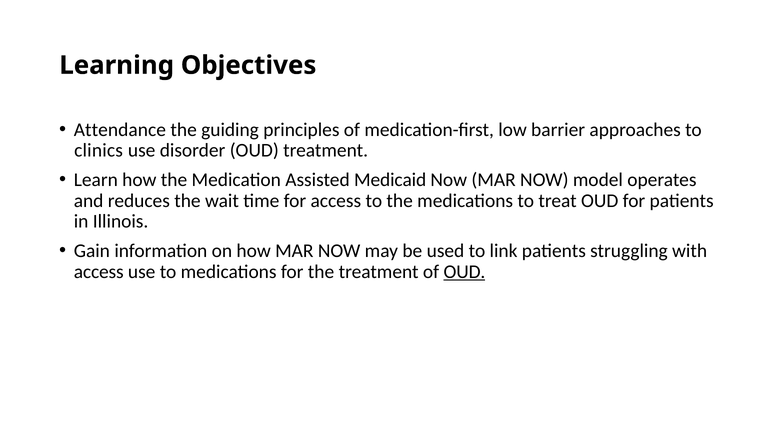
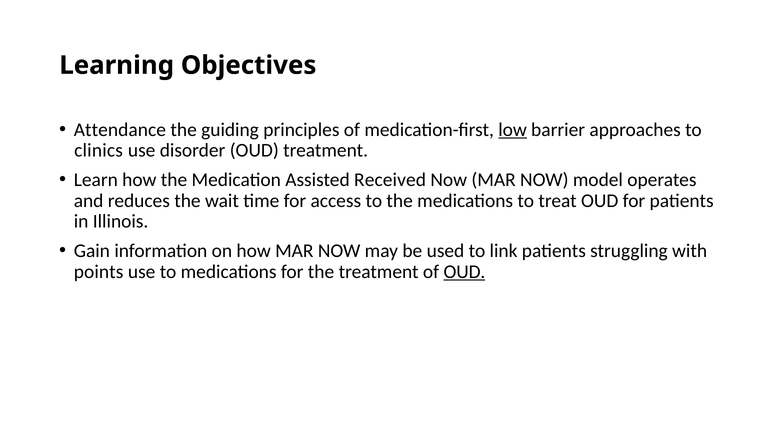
low underline: none -> present
Medicaid: Medicaid -> Received
access at (99, 272): access -> points
